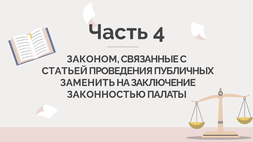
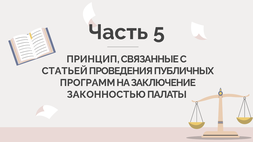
4: 4 -> 5
ЗАКОНОМ: ЗАКОНОМ -> ПРИНЦИП
ЗАМЕНИТЬ: ЗАМЕНИТЬ -> ПРОГРАММ
